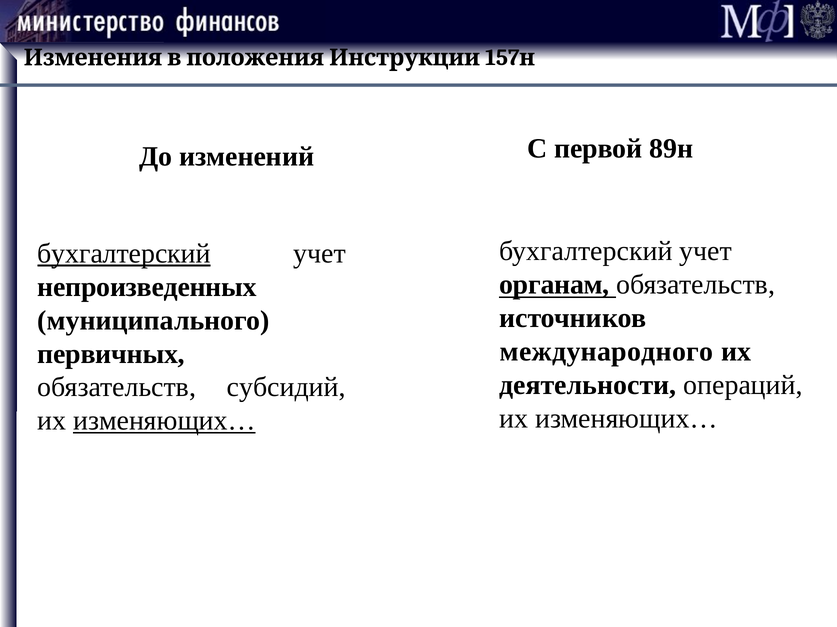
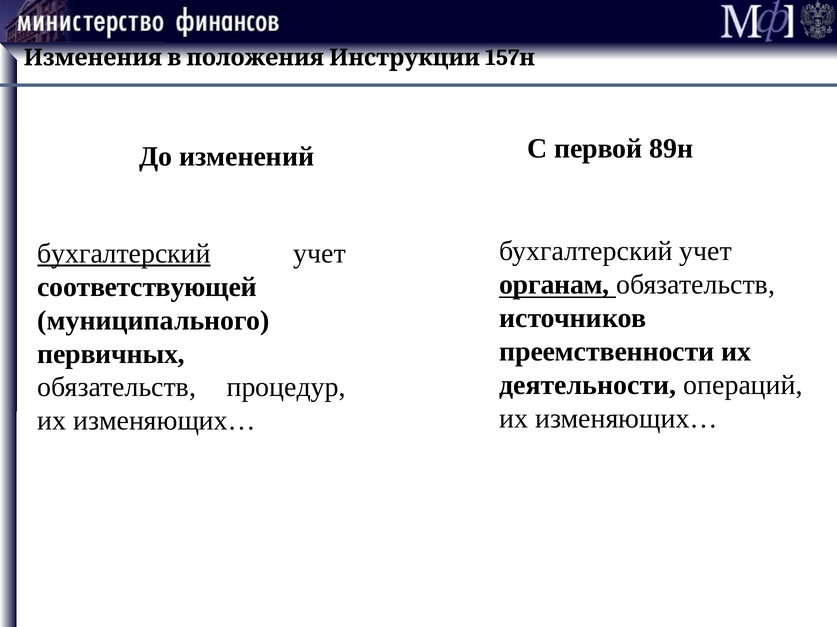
непроизведенных: непроизведенных -> соответствующей
международного: международного -> преемственности
субсидий: субсидий -> процедур
изменяющих… at (164, 421) underline: present -> none
